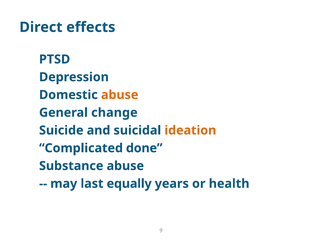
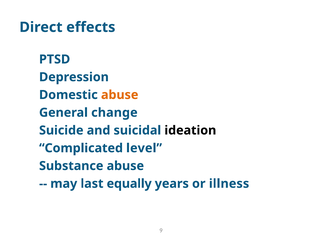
ideation colour: orange -> black
done: done -> level
health: health -> illness
